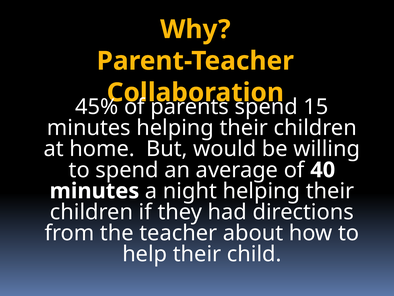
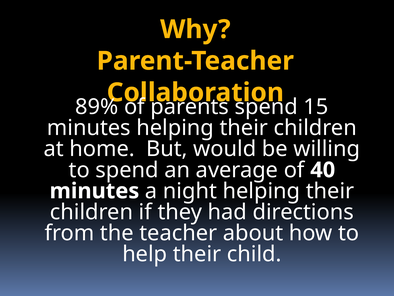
45%: 45% -> 89%
